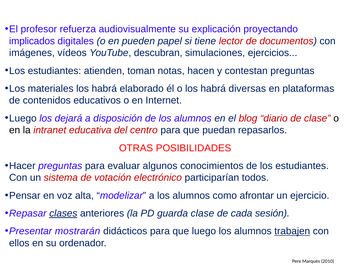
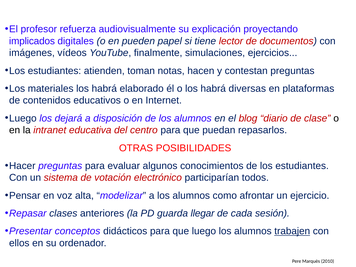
descubran: descubran -> finalmente
clases underline: present -> none
guarda clase: clase -> llegar
mostrarán: mostrarán -> conceptos
